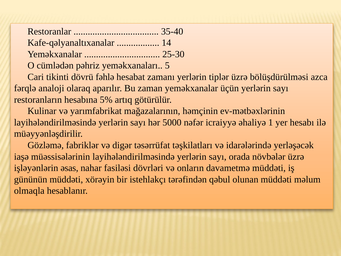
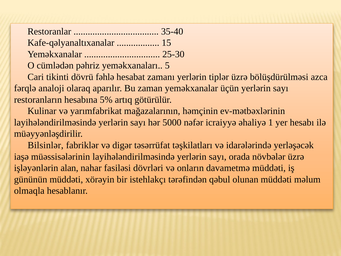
14: 14 -> 15
Gözləmə: Gözləmə -> Bilsinlər
əsas: əsas -> alan
